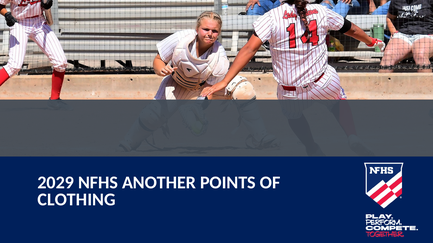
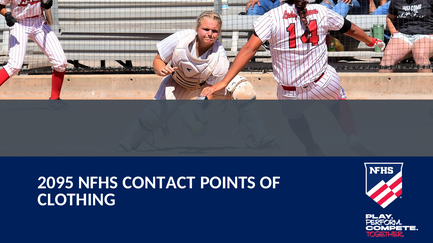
2029: 2029 -> 2095
ANOTHER: ANOTHER -> CONTACT
